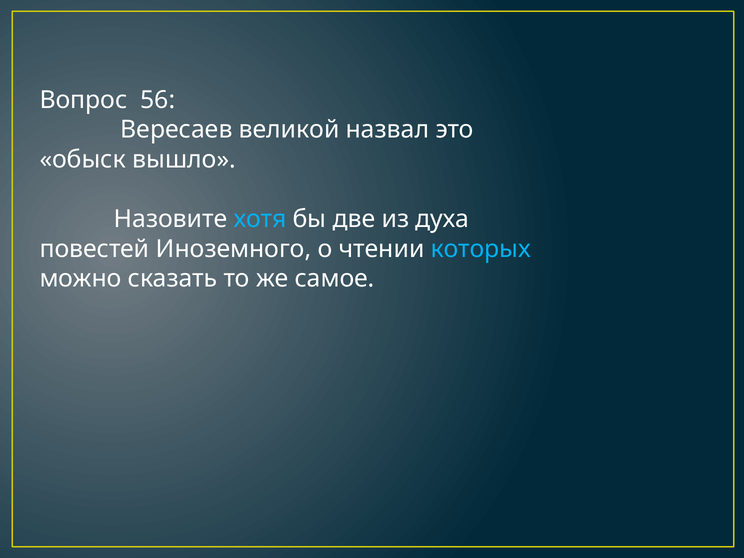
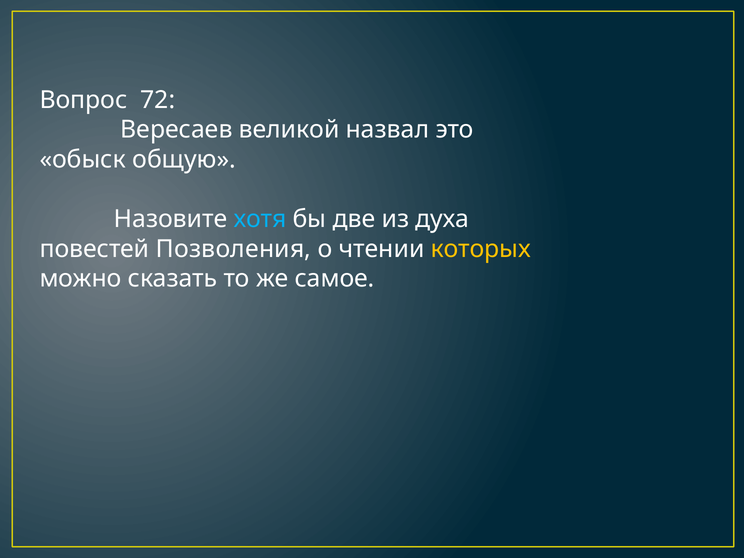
56: 56 -> 72
вышло: вышло -> общую
Иноземного: Иноземного -> Позволения
которых colour: light blue -> yellow
